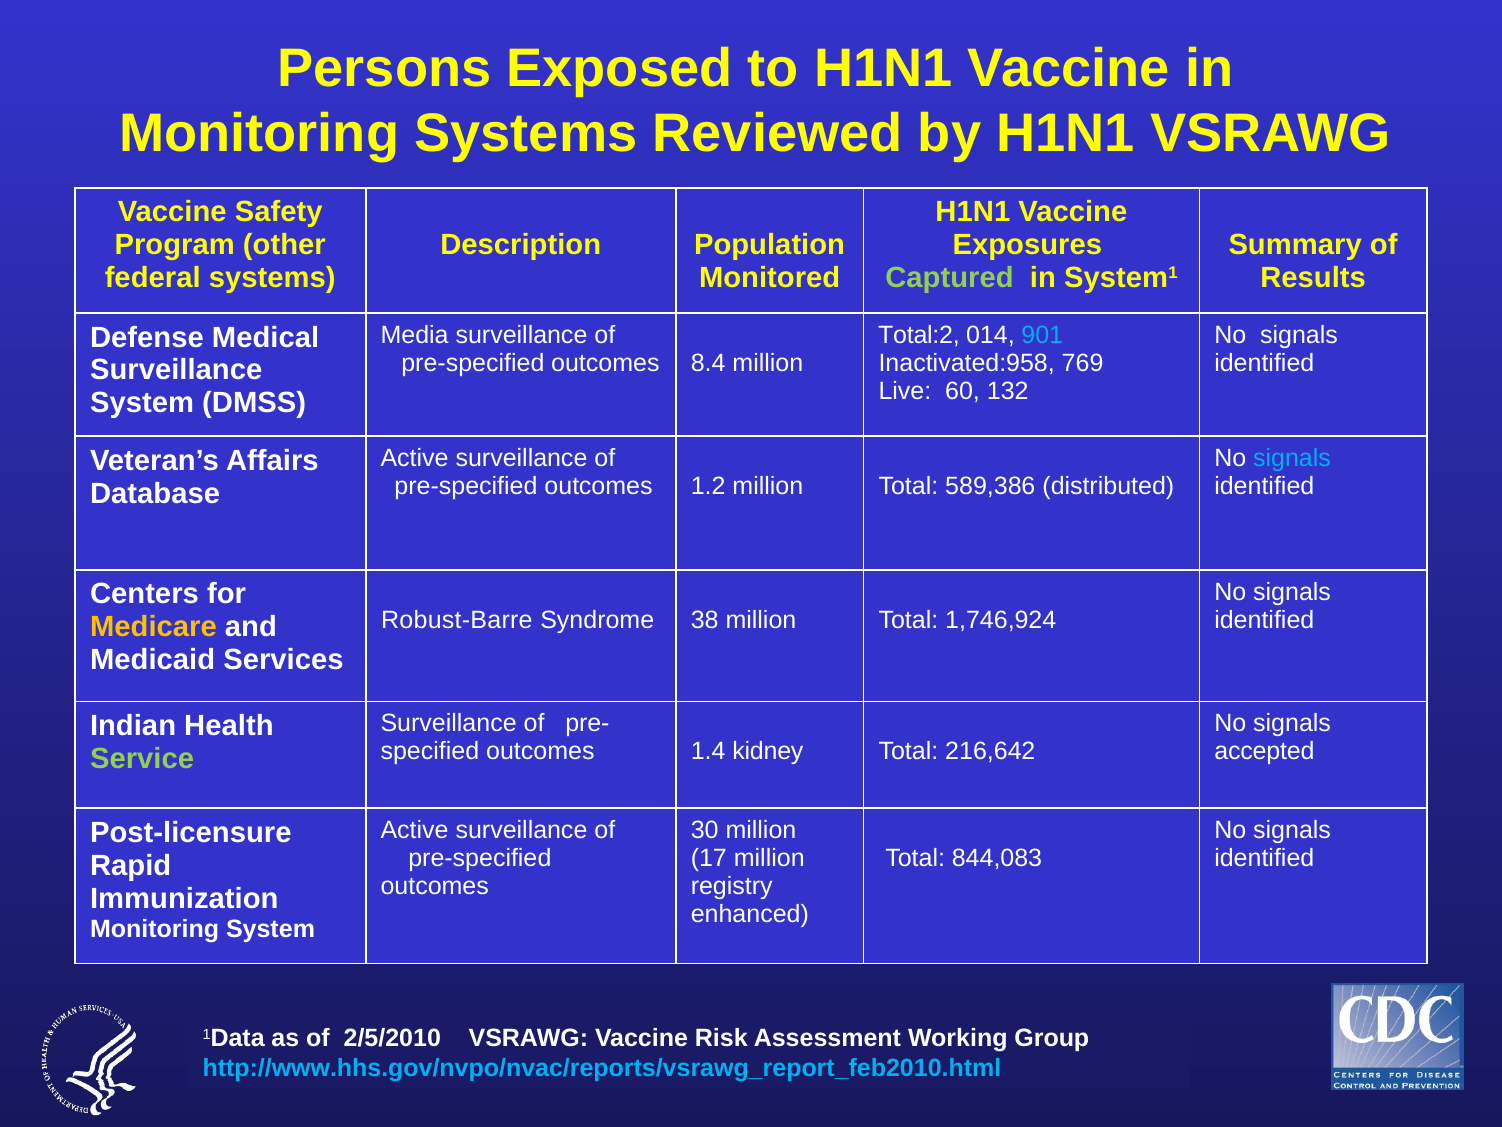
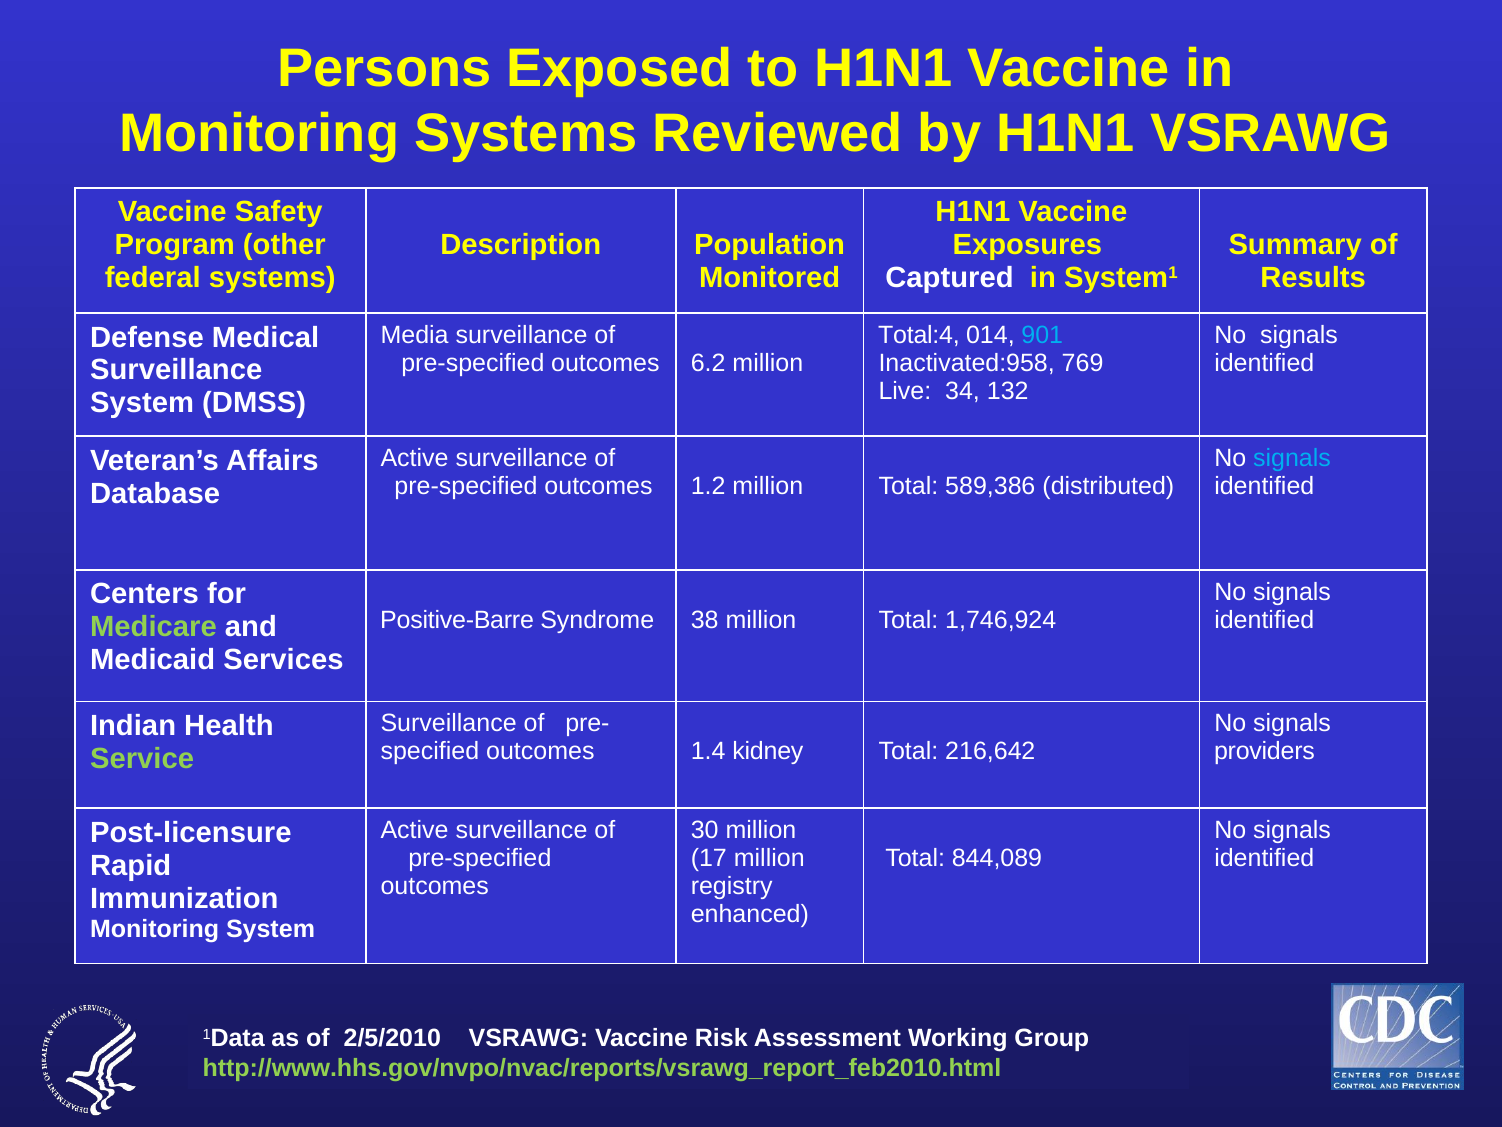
Captured colour: light green -> white
Total:2: Total:2 -> Total:4
8.4: 8.4 -> 6.2
60: 60 -> 34
Robust-Barre: Robust-Barre -> Positive-Barre
Medicare colour: yellow -> light green
accepted: accepted -> providers
844,083: 844,083 -> 844,089
http://www.hhs.gov/nvpo/nvac/reports/vsrawg_report_feb2010.html colour: light blue -> light green
